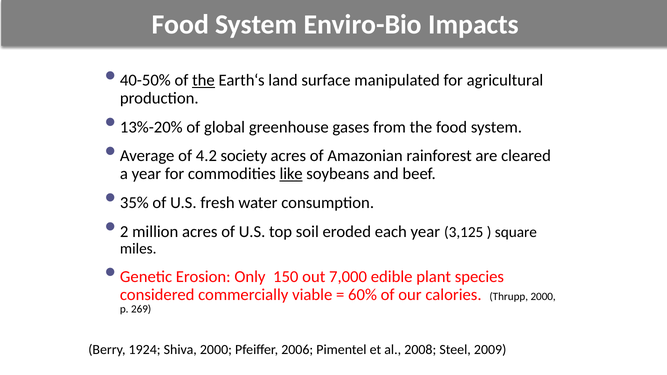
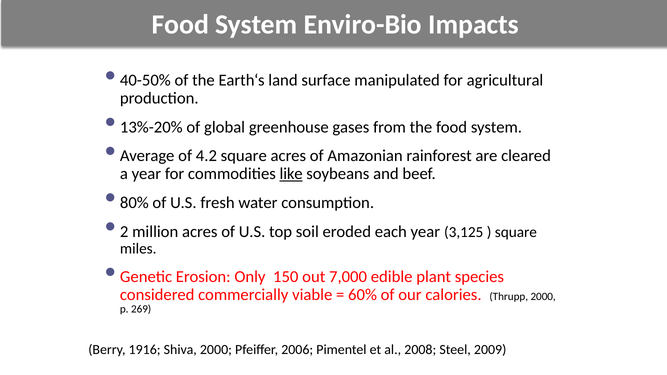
the at (203, 80) underline: present -> none
4.2 society: society -> square
35%: 35% -> 80%
1924: 1924 -> 1916
